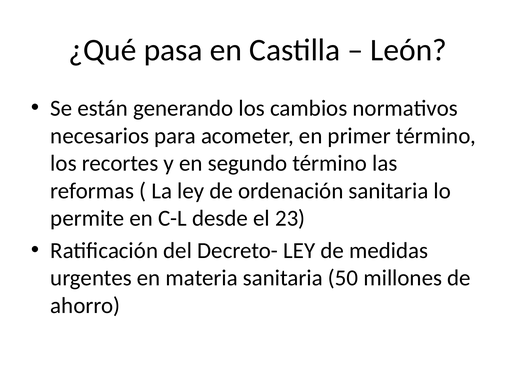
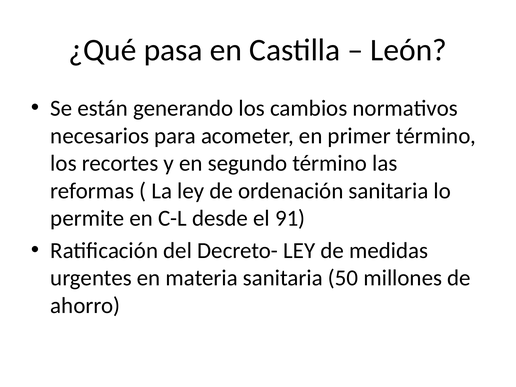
23: 23 -> 91
